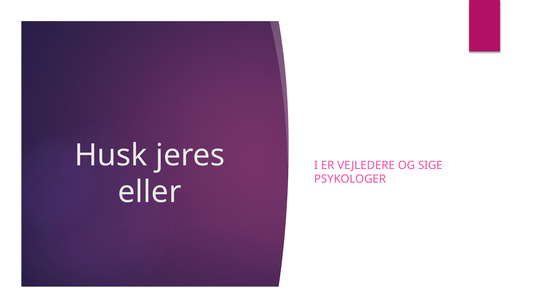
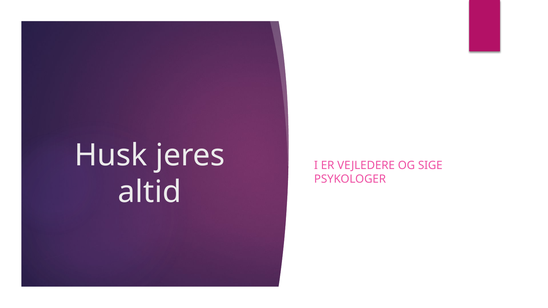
eller: eller -> altid
